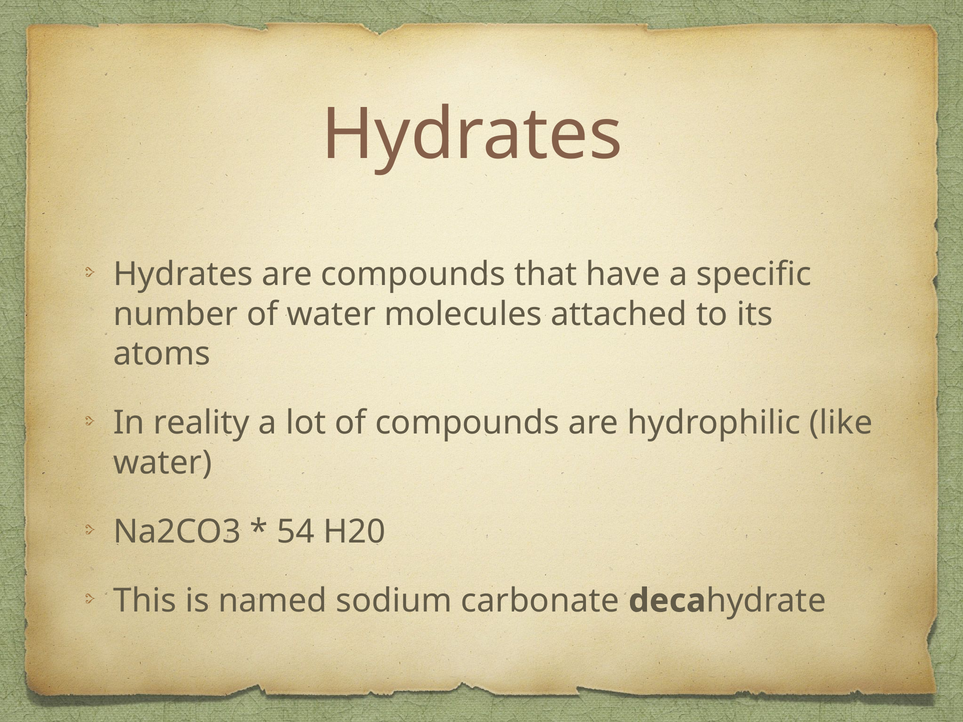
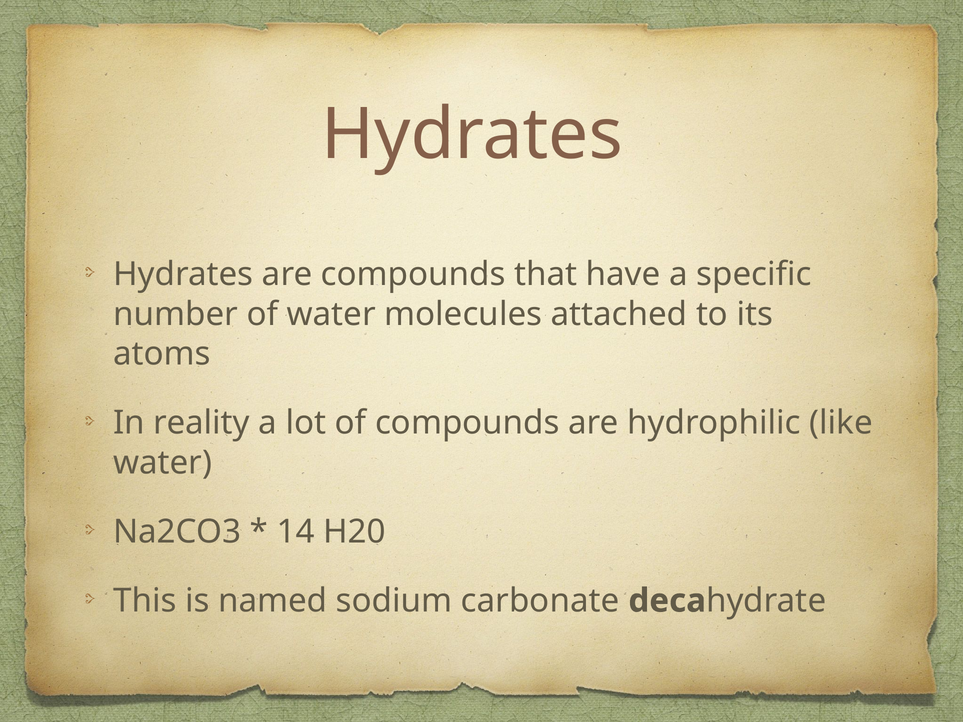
54: 54 -> 14
